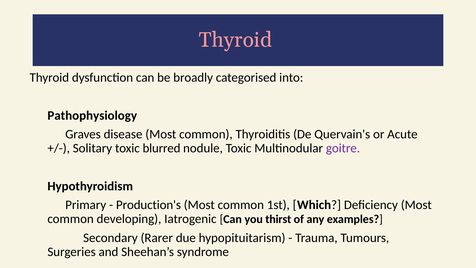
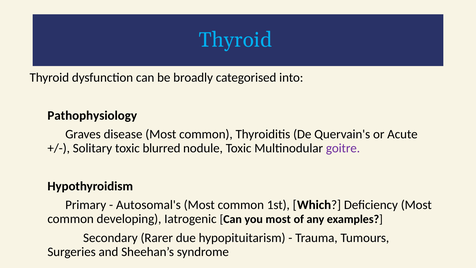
Thyroid at (235, 40) colour: pink -> light blue
Production's: Production's -> Autosomal's
you thirst: thirst -> most
